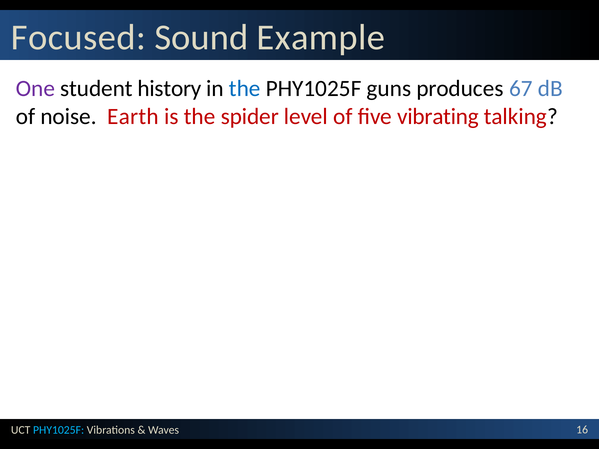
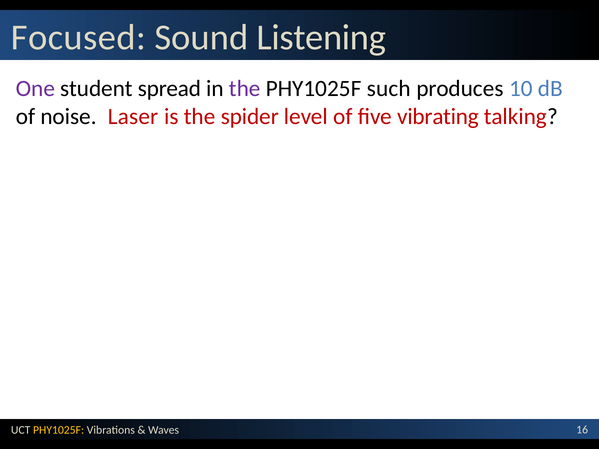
Example: Example -> Listening
history: history -> spread
the at (245, 88) colour: blue -> purple
guns: guns -> such
67: 67 -> 10
Earth: Earth -> Laser
PHY1025F at (59, 430) colour: light blue -> yellow
